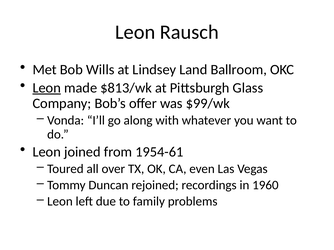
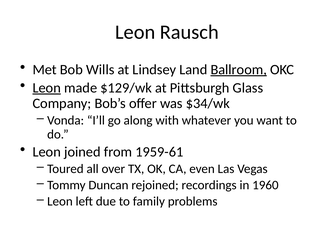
Ballroom underline: none -> present
$813/wk: $813/wk -> $129/wk
$99/wk: $99/wk -> $34/wk
1954-61: 1954-61 -> 1959-61
